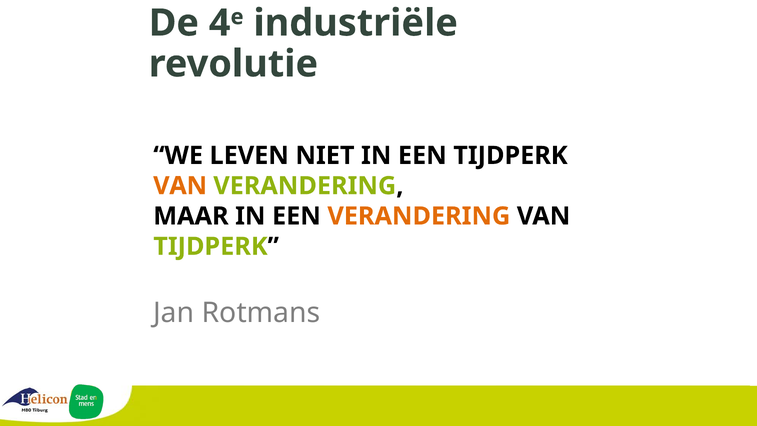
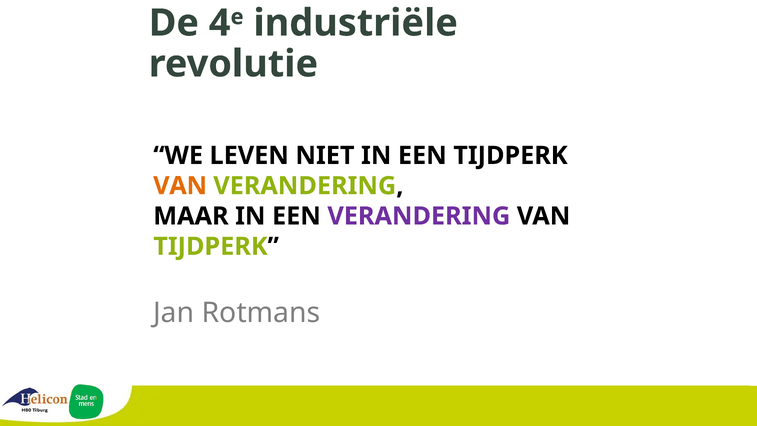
VERANDERING at (419, 216) colour: orange -> purple
